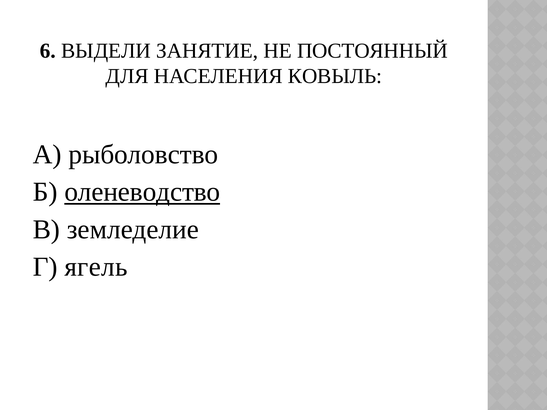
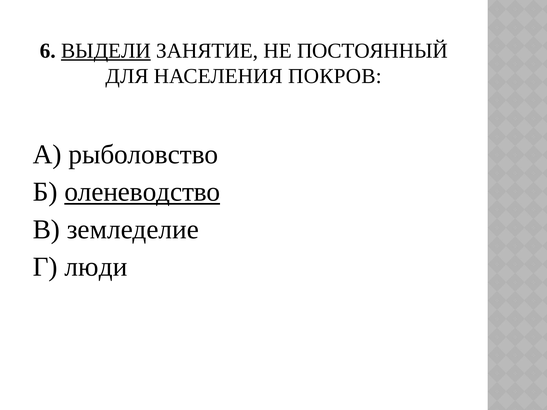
ВЫДЕЛИ underline: none -> present
КОВЫЛЬ: КОВЫЛЬ -> ПОКРОВ
ягель: ягель -> люди
